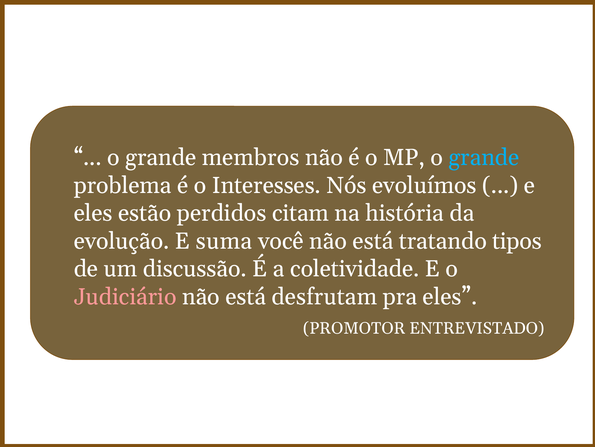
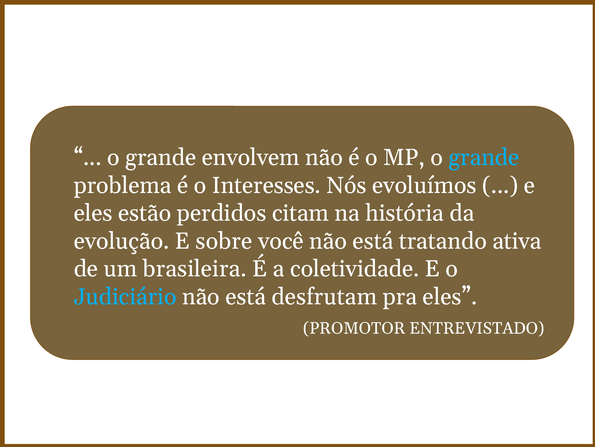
membros: membros -> envolvem
suma: suma -> sobre
tipos: tipos -> ativa
discussão: discussão -> brasileira
Judiciário colour: pink -> light blue
